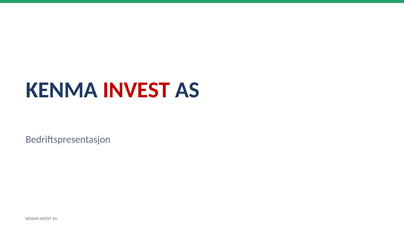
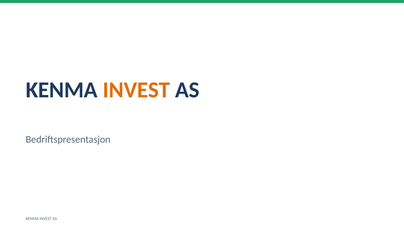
INVEST at (136, 90) colour: red -> orange
